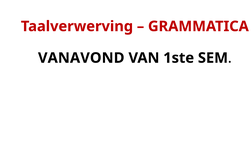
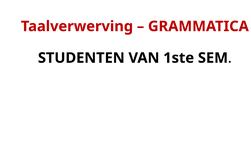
VANAVOND: VANAVOND -> STUDENTEN
